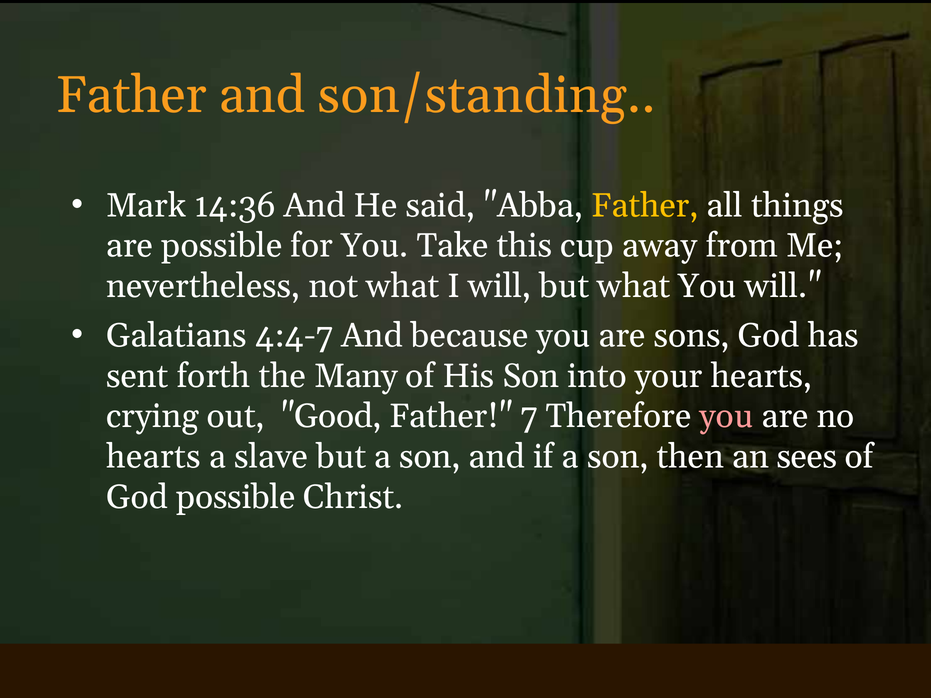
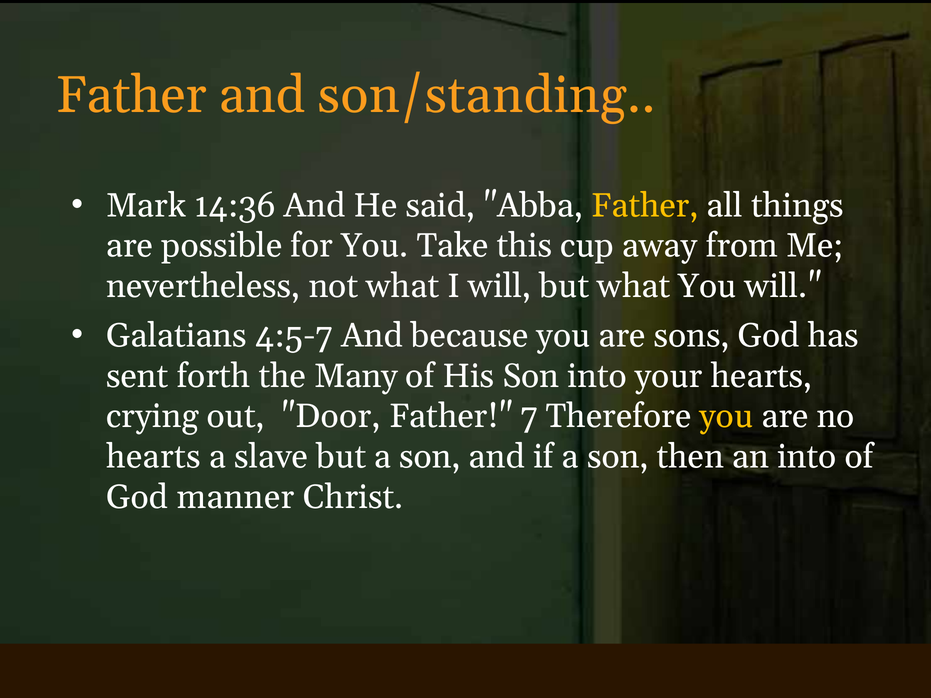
4:4-7: 4:4-7 -> 4:5-7
Good: Good -> Door
you at (726, 417) colour: pink -> yellow
an sees: sees -> into
God possible: possible -> manner
